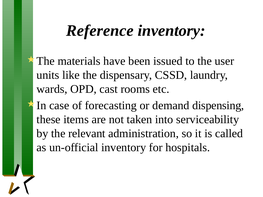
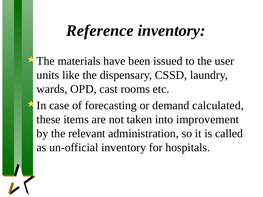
dispensing: dispensing -> calculated
serviceability: serviceability -> improvement
